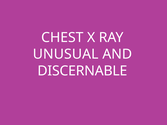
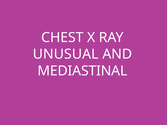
DISCERNABLE: DISCERNABLE -> MEDIASTINAL
